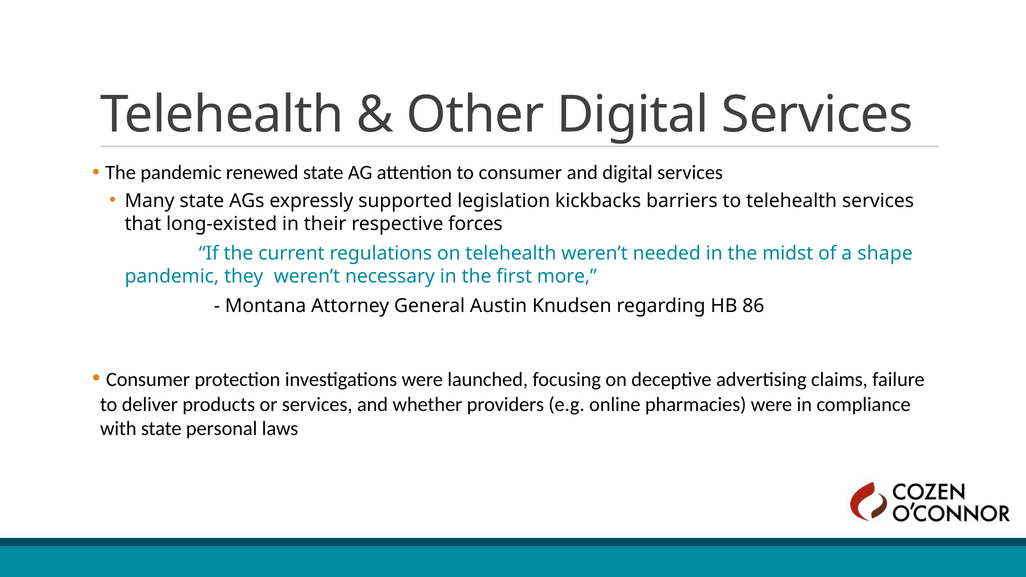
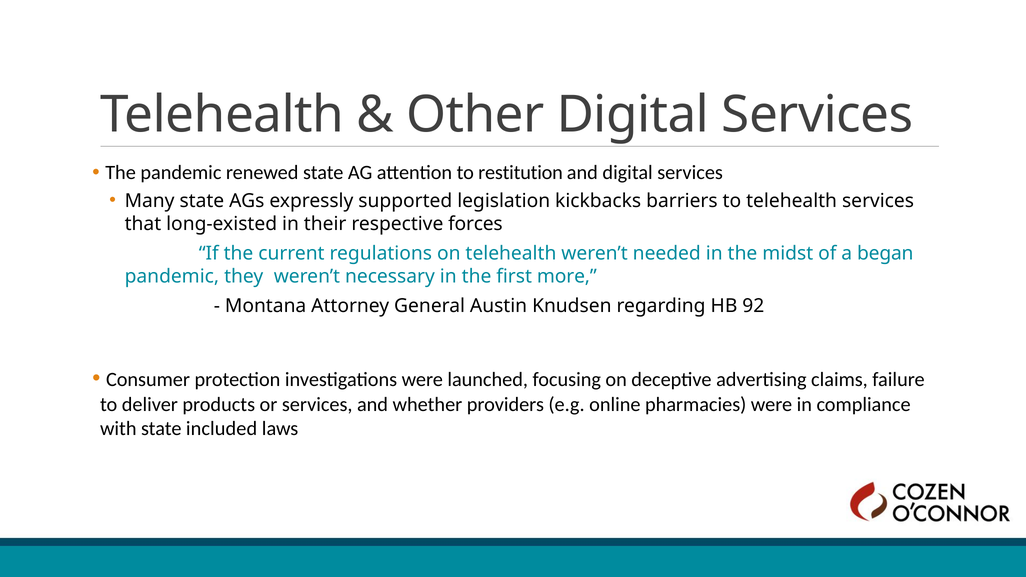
to consumer: consumer -> restitution
shape: shape -> began
86: 86 -> 92
personal: personal -> included
